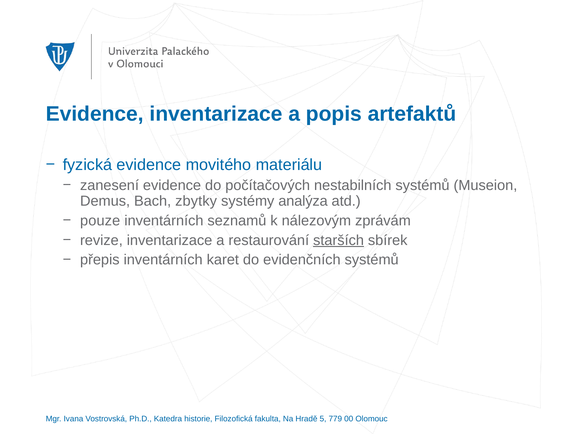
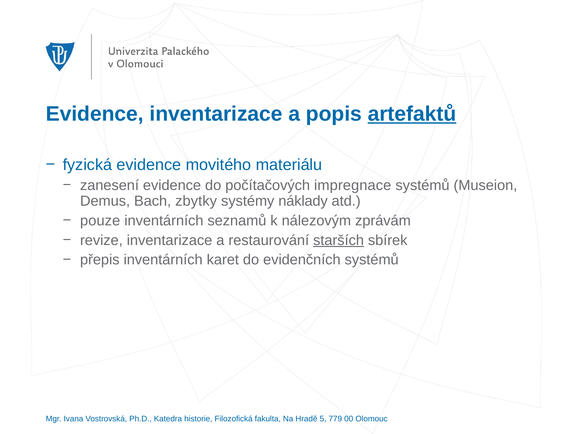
artefaktů underline: none -> present
nestabilních: nestabilních -> impregnace
analýza: analýza -> náklady
